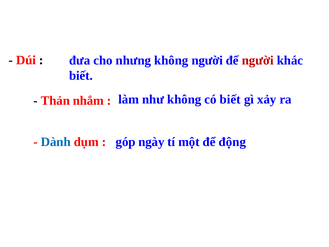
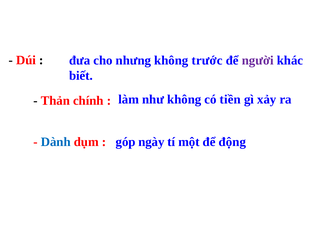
không người: người -> trước
người at (258, 60) colour: red -> purple
có biết: biết -> tiền
nhắm: nhắm -> chính
